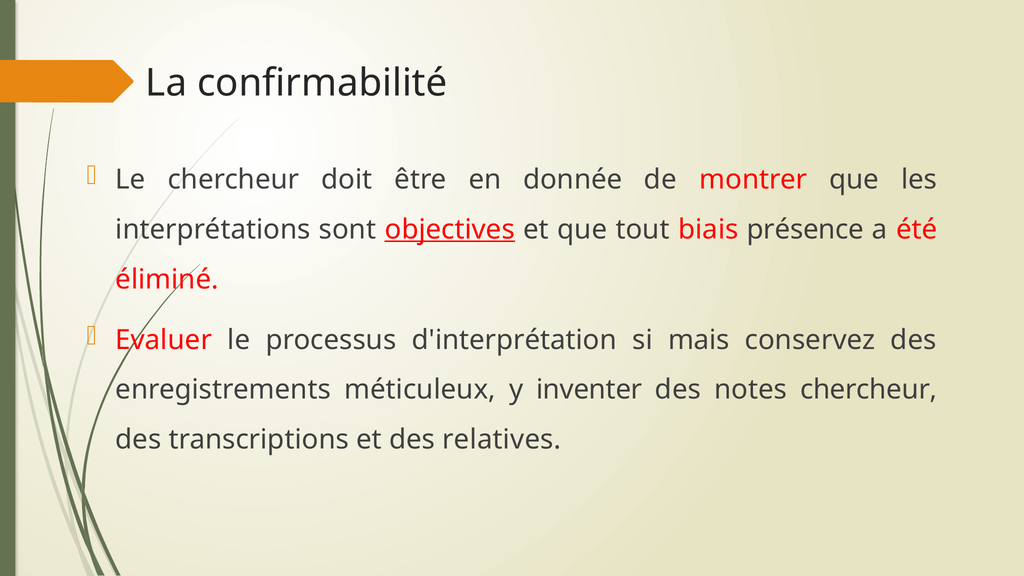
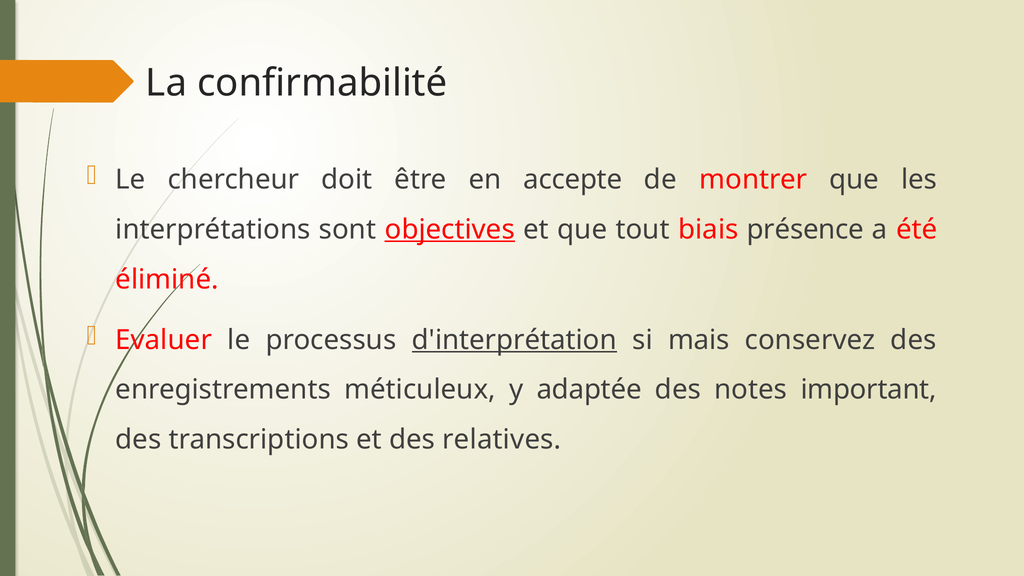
donnée: donnée -> accepte
d'interprétation underline: none -> present
inventer: inventer -> adaptée
notes chercheur: chercheur -> important
